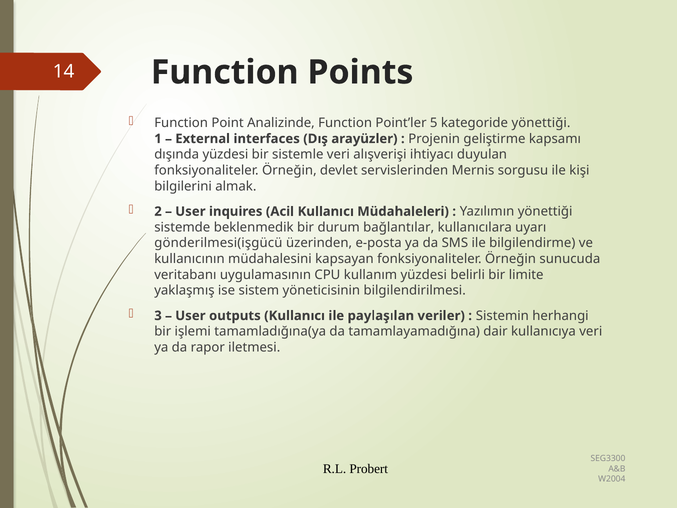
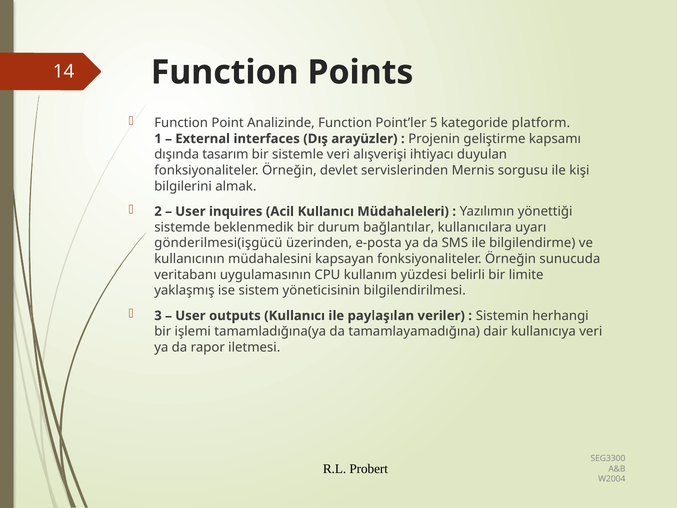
kategoride yönettiği: yönettiği -> platform
dışında yüzdesi: yüzdesi -> tasarım
